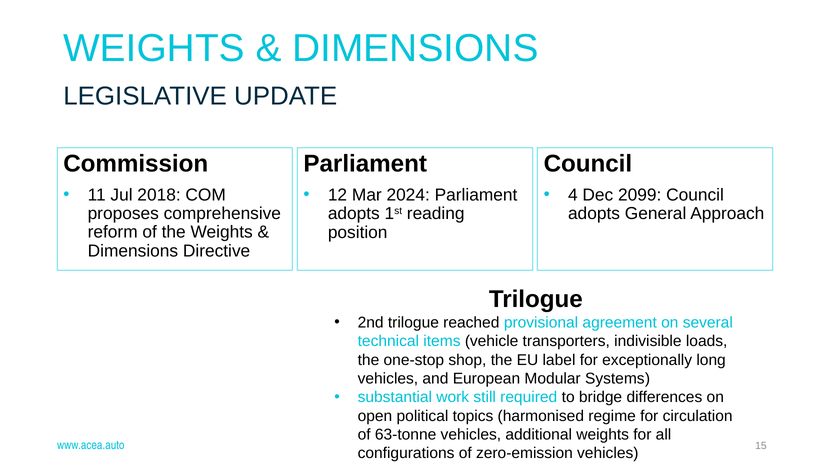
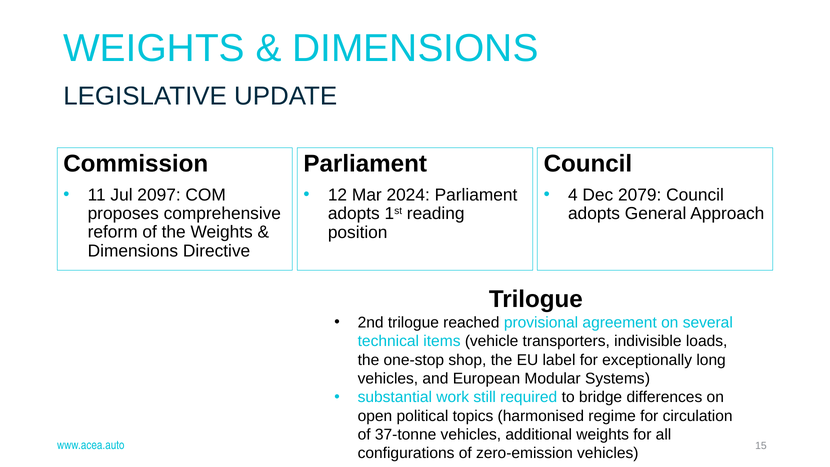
2018: 2018 -> 2097
2099: 2099 -> 2079
63-tonne: 63-tonne -> 37-tonne
